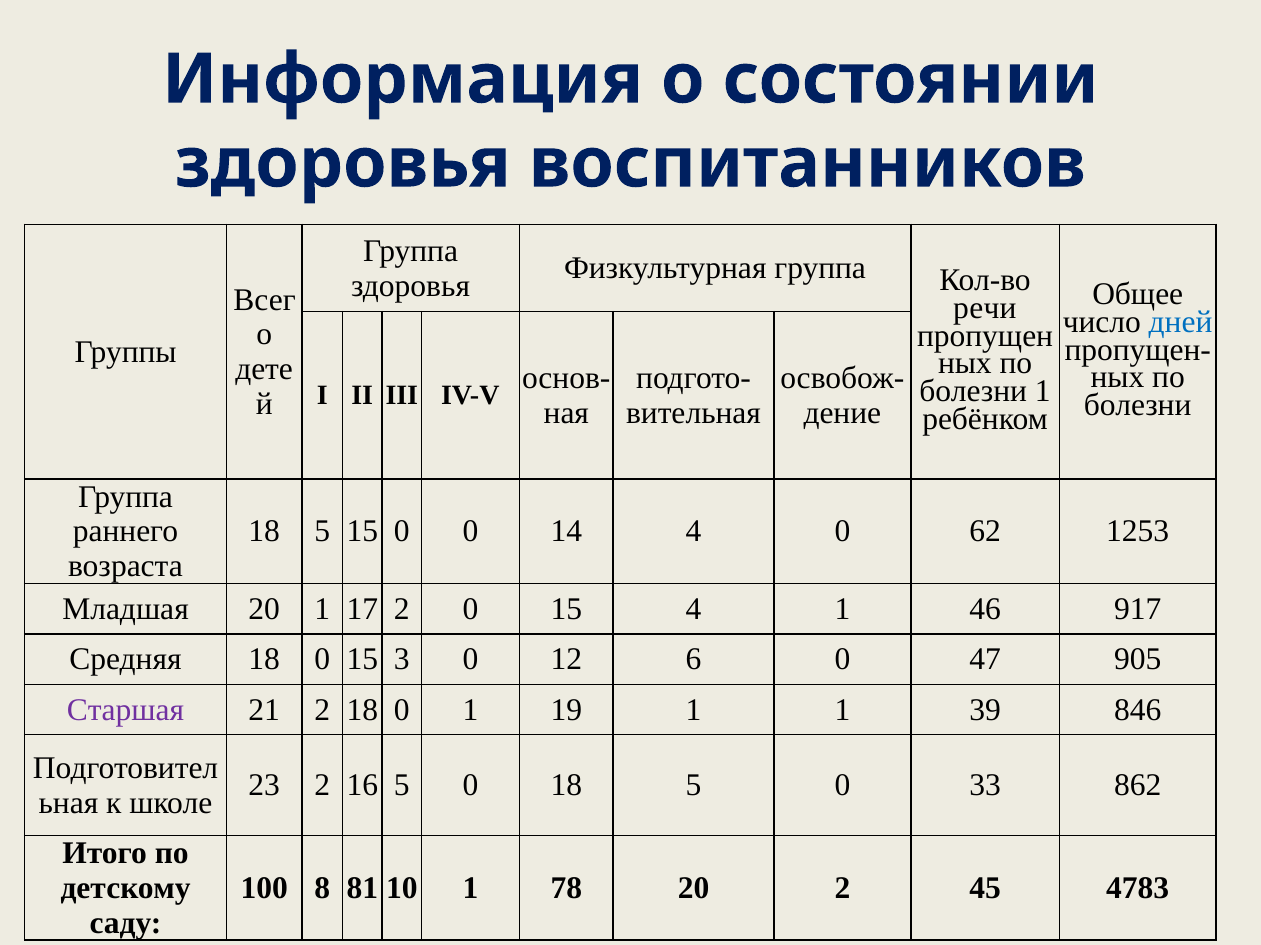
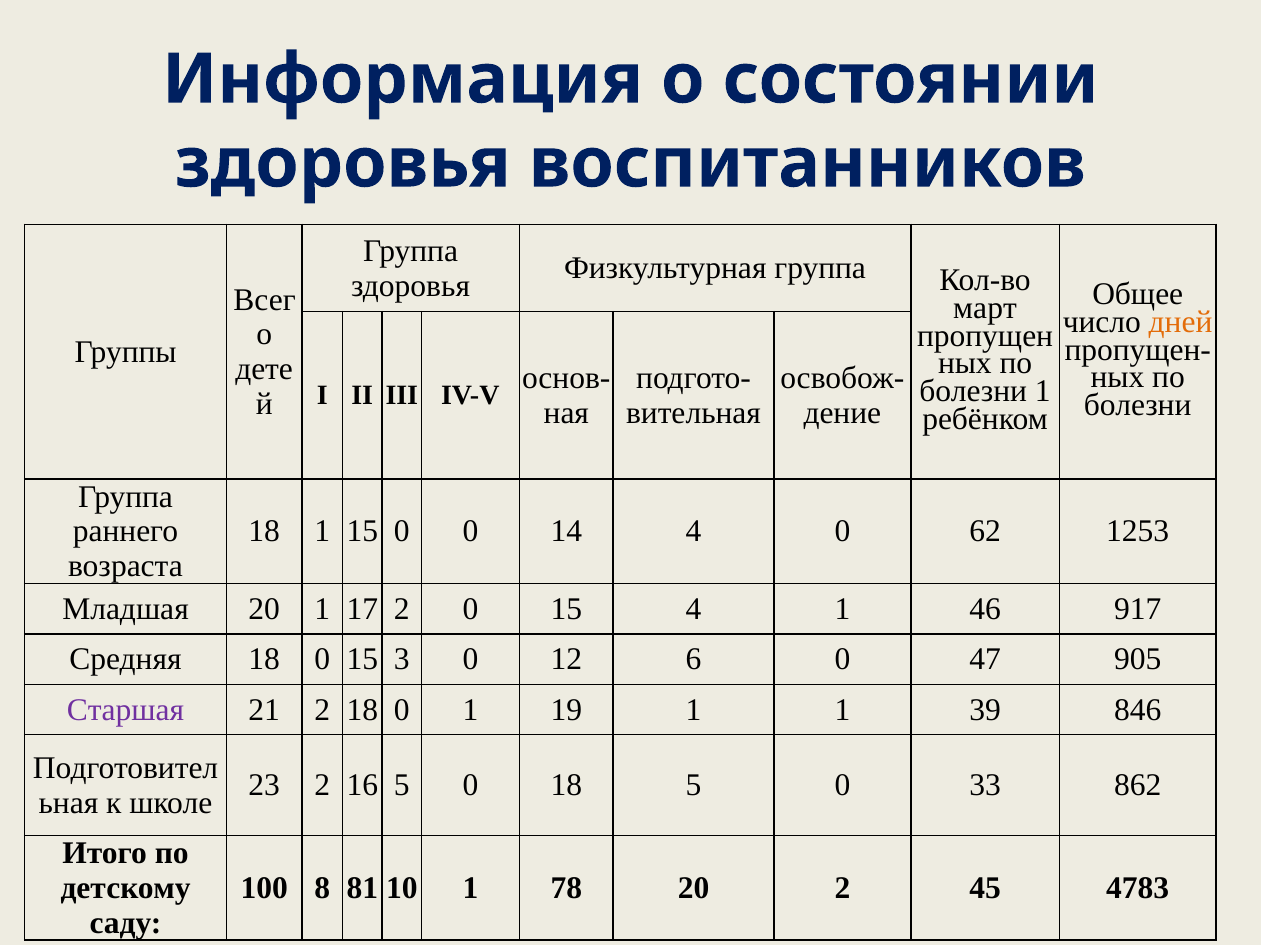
речи: речи -> март
дней colour: blue -> orange
5 at (322, 532): 5 -> 1
